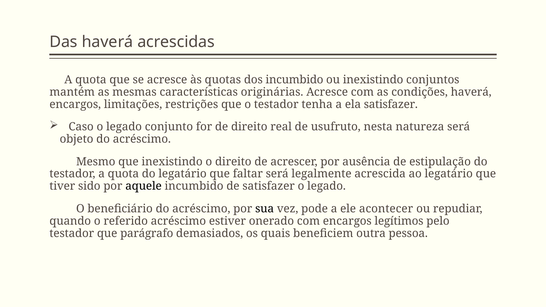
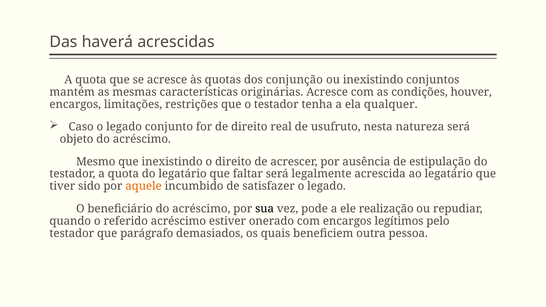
dos incumbido: incumbido -> conjunção
condições haverá: haverá -> houver
ela satisfazer: satisfazer -> qualquer
aquele colour: black -> orange
acontecer: acontecer -> realização
